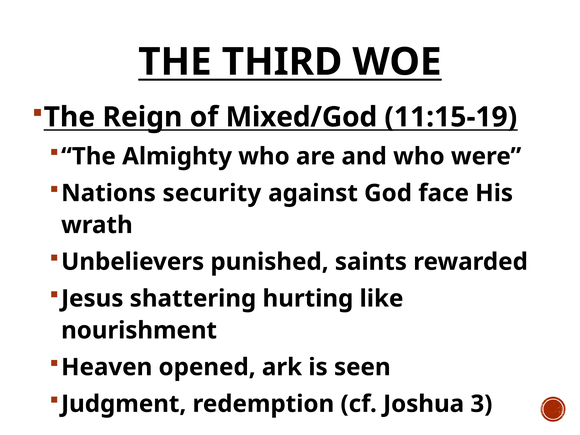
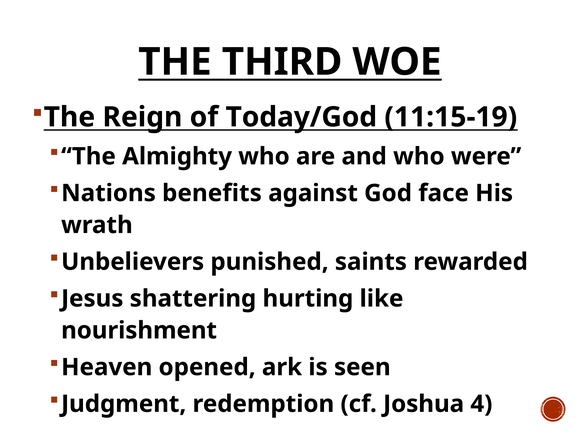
Mixed/God: Mixed/God -> Today/God
security: security -> benefits
3: 3 -> 4
